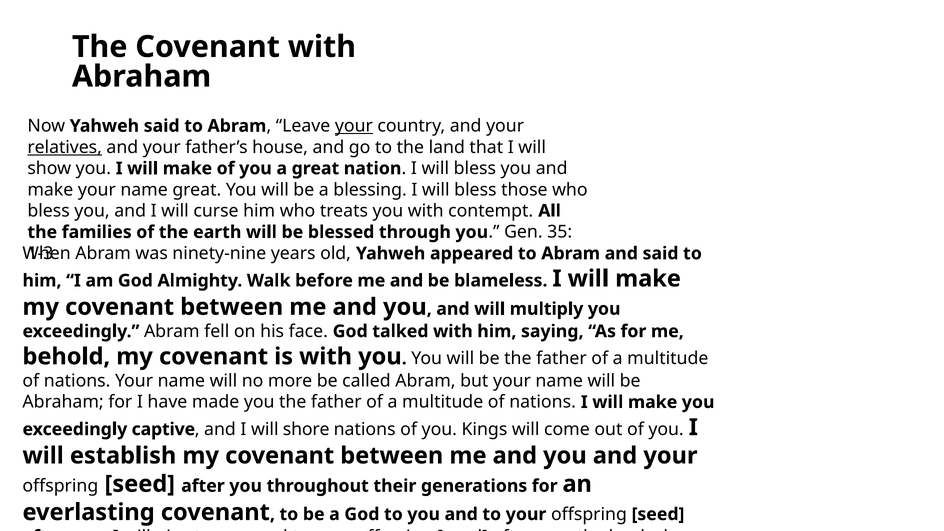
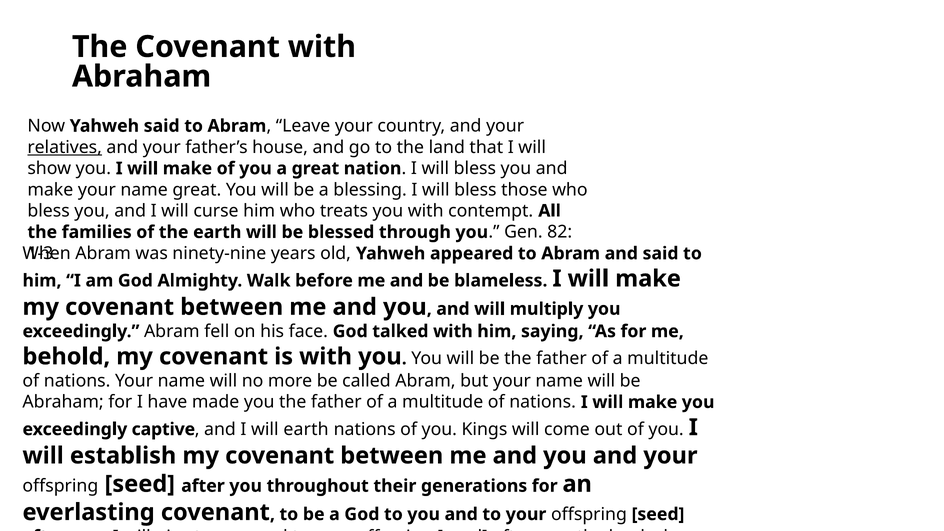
your at (354, 126) underline: present -> none
35: 35 -> 82
will shore: shore -> earth
